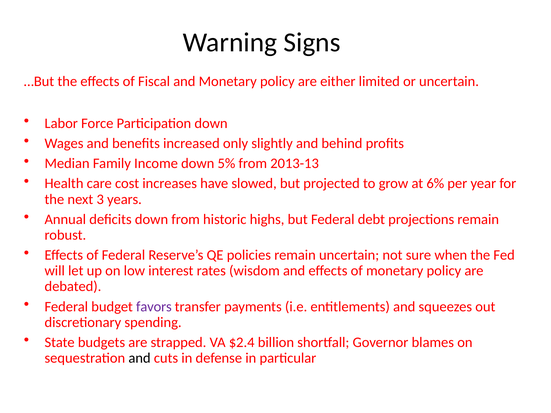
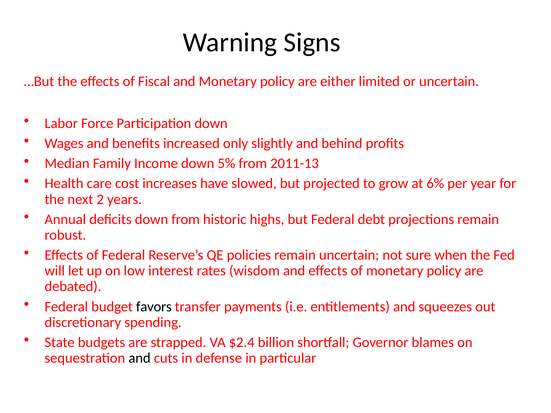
2013-13: 2013-13 -> 2011-13
3: 3 -> 2
favors colour: purple -> black
